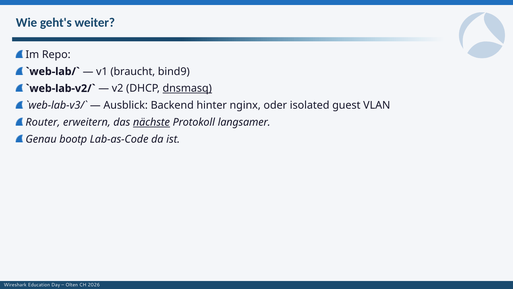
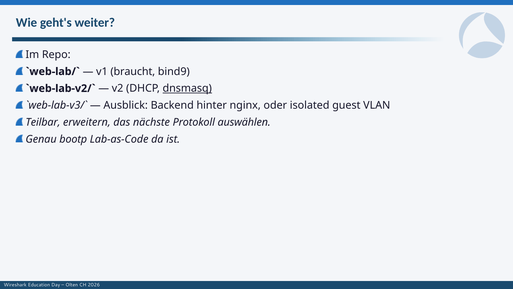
Router: Router -> Teilbar
nächste underline: present -> none
langsamer: langsamer -> auswählen
